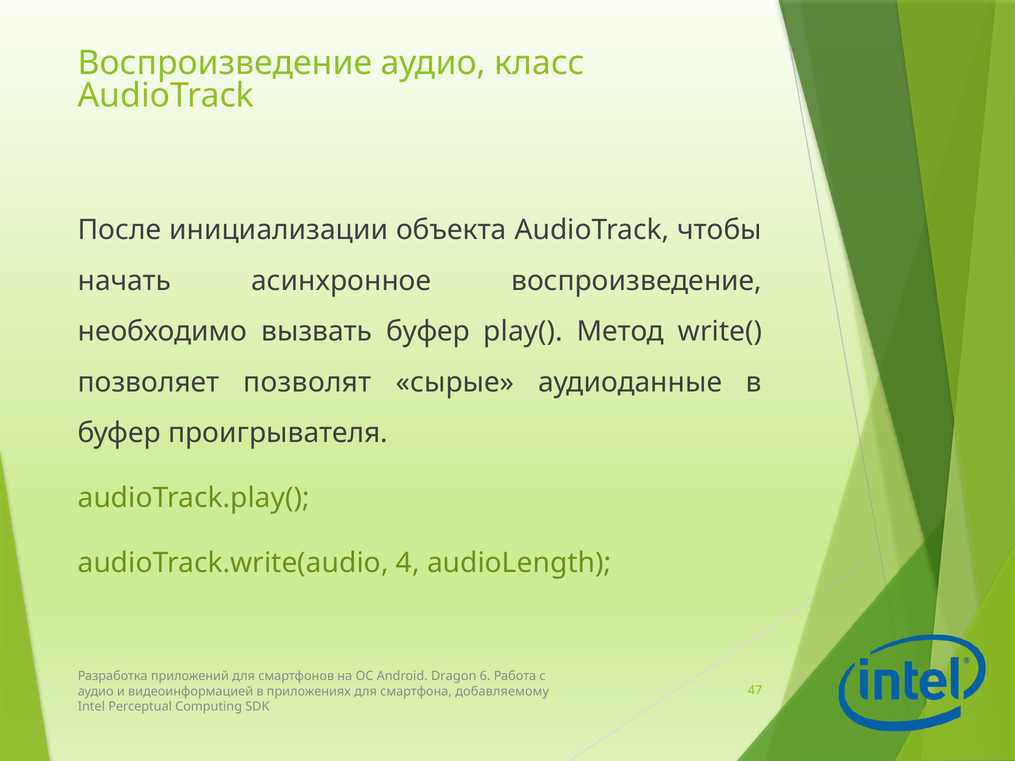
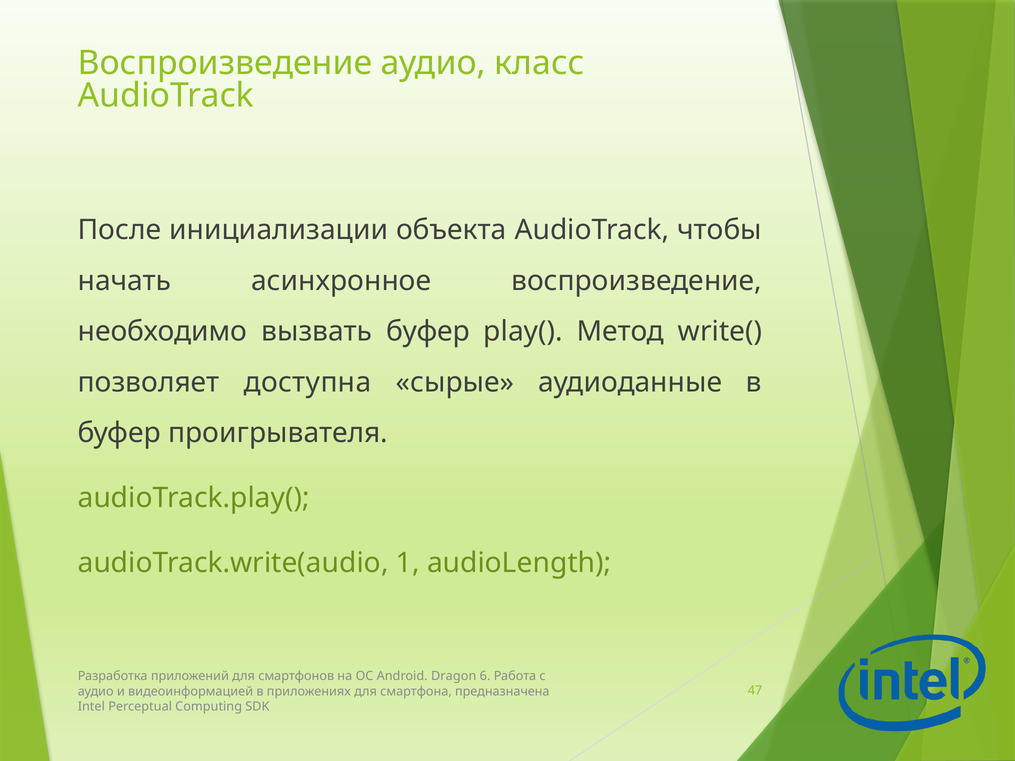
позволят: позволят -> доступна
4: 4 -> 1
добавляемому: добавляемому -> предназначена
